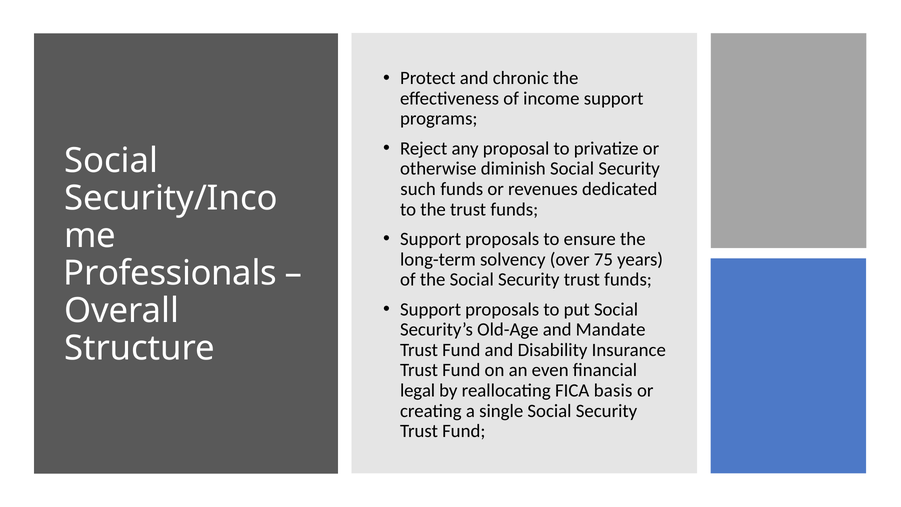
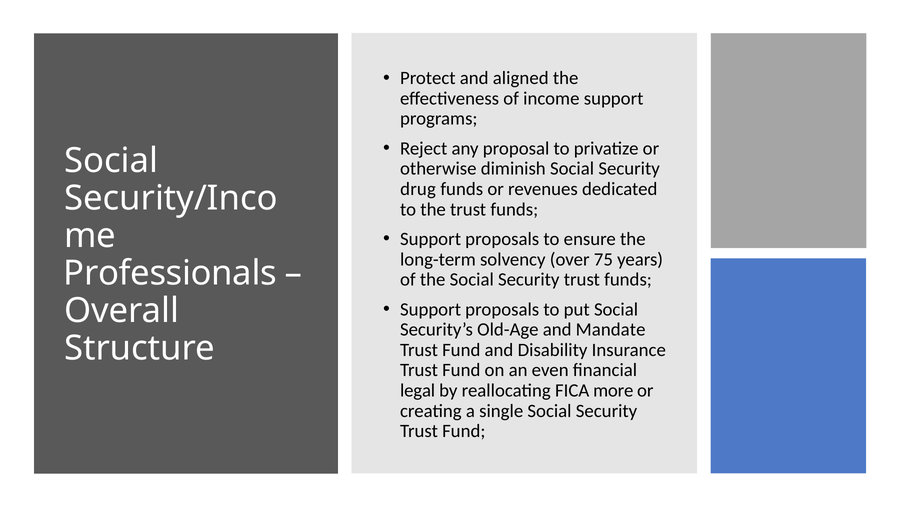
chronic: chronic -> aligned
such: such -> drug
basis: basis -> more
